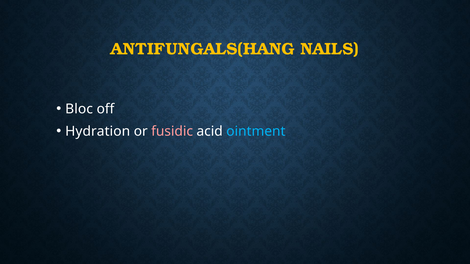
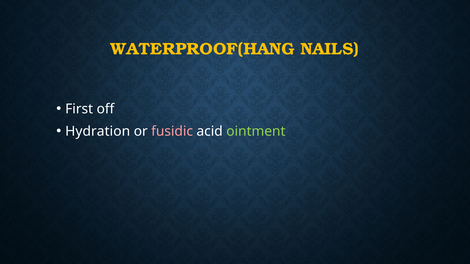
ANTIFUNGALS(HANG: ANTIFUNGALS(HANG -> WATERPROOF(HANG
Bloc: Bloc -> First
ointment colour: light blue -> light green
